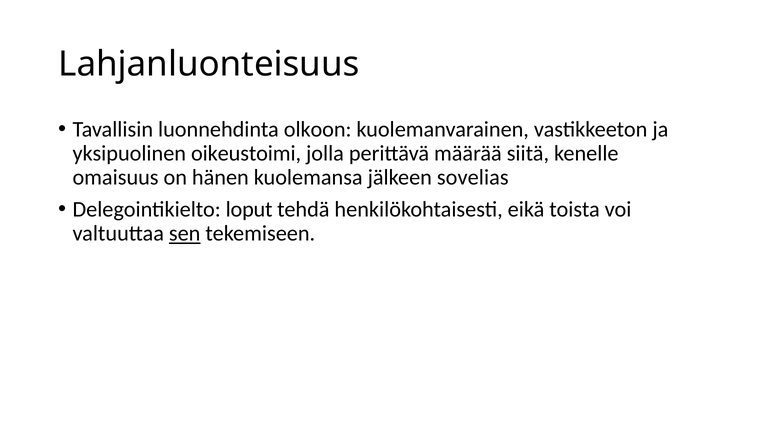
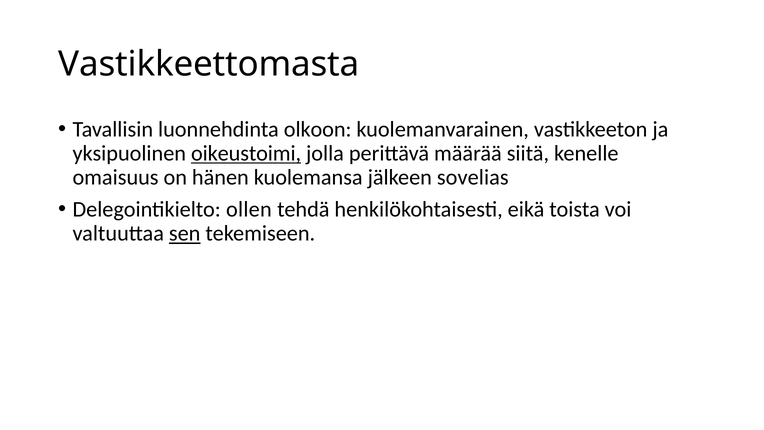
Lahjanluonteisuus: Lahjanluonteisuus -> Vastikkeettomasta
oikeustoimi underline: none -> present
loput: loput -> ollen
